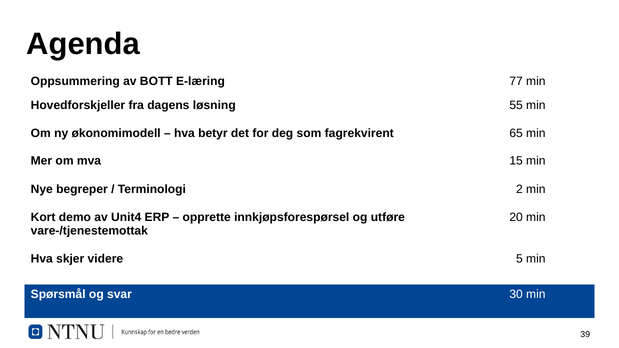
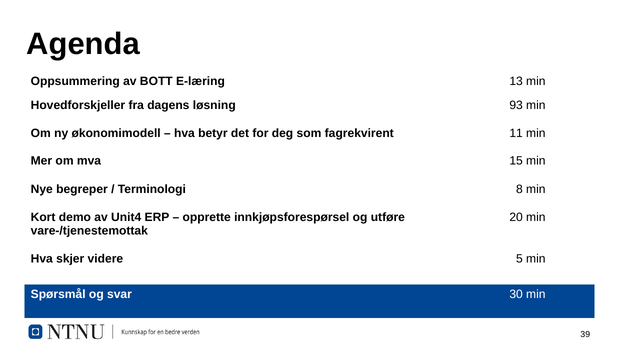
77: 77 -> 13
55: 55 -> 93
65: 65 -> 11
2: 2 -> 8
